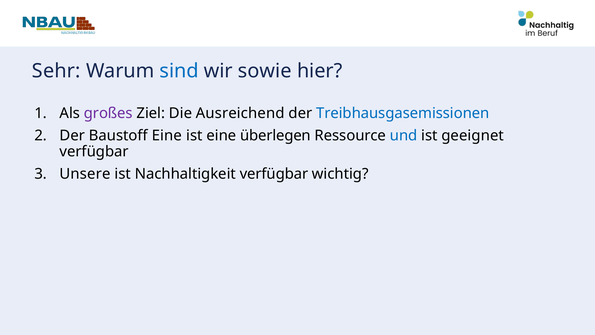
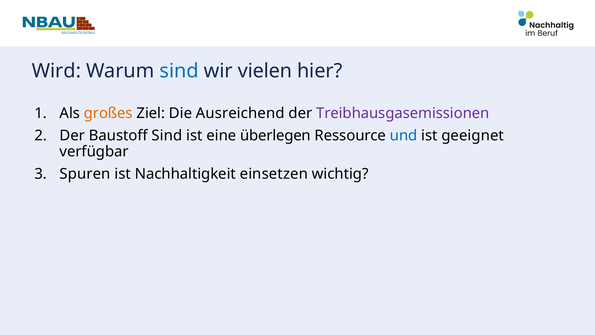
Sehr: Sehr -> Wird
sowie: sowie -> vielen
großes colour: purple -> orange
Treibhausgasemissionen colour: blue -> purple
Baustoff Eine: Eine -> Sind
Unsere: Unsere -> Spuren
Nachhaltigkeit verfügbar: verfügbar -> einsetzen
